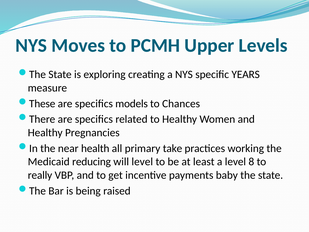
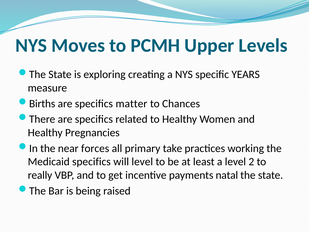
These: These -> Births
models: models -> matter
health: health -> forces
Medicaid reducing: reducing -> specifics
8: 8 -> 2
baby: baby -> natal
